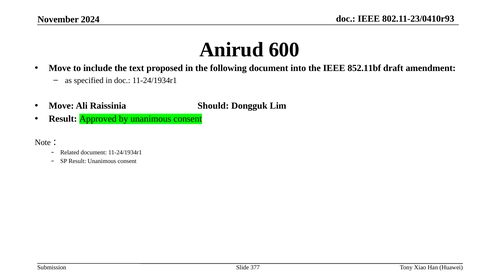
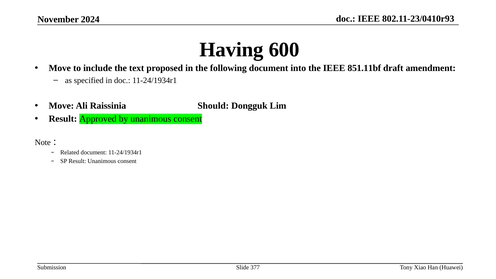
Anirud: Anirud -> Having
852.11bf: 852.11bf -> 851.11bf
